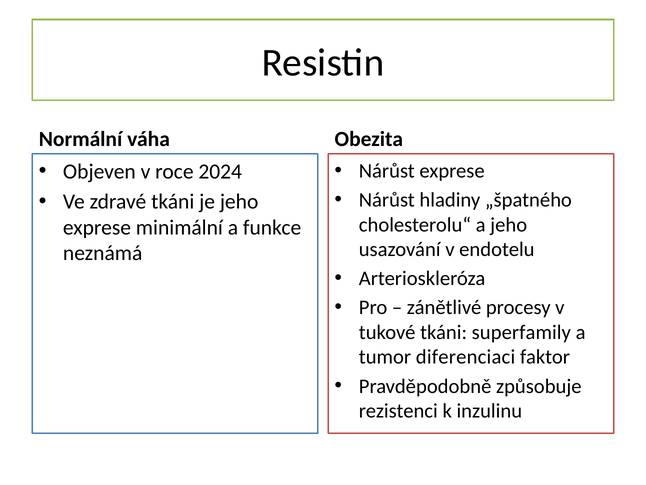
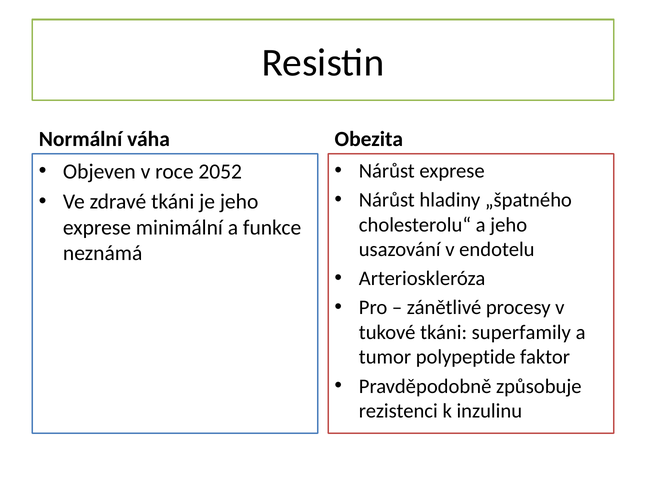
2024: 2024 -> 2052
diferenciaci: diferenciaci -> polypeptide
